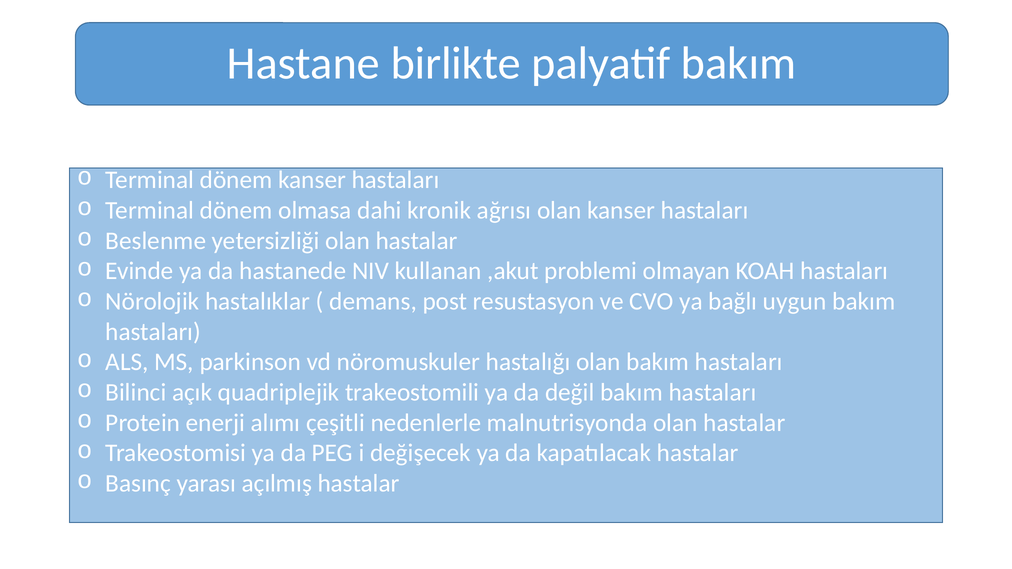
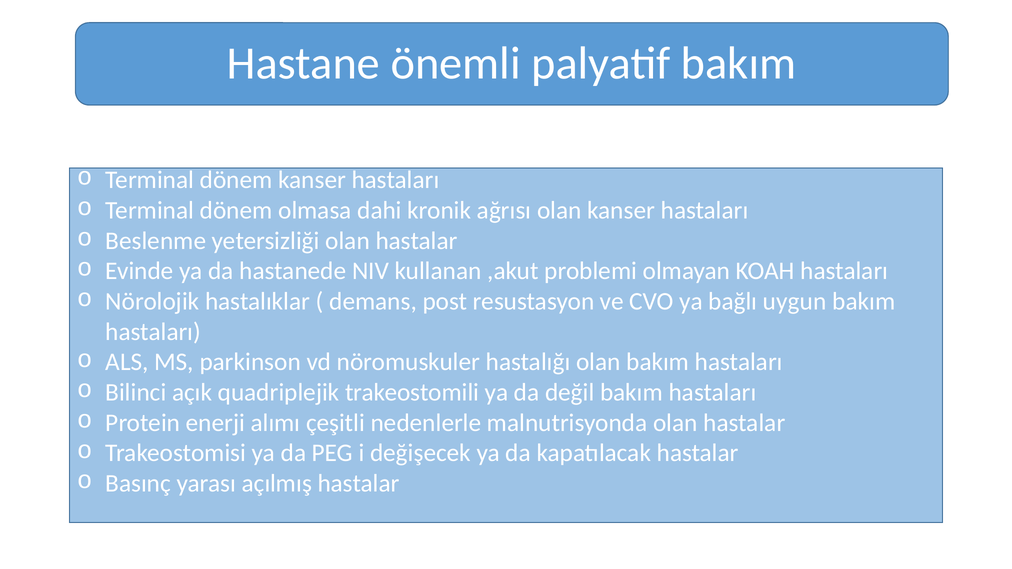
birlikte: birlikte -> önemli
